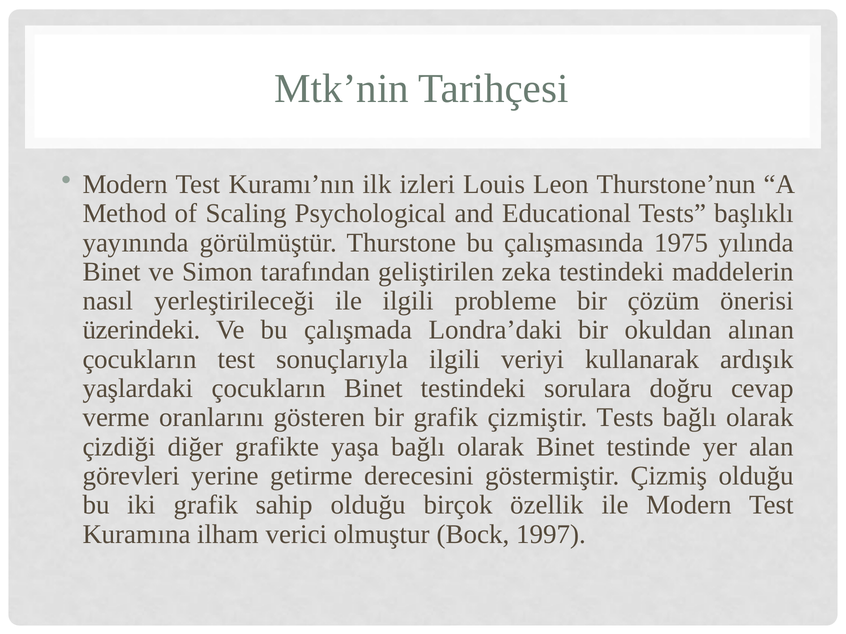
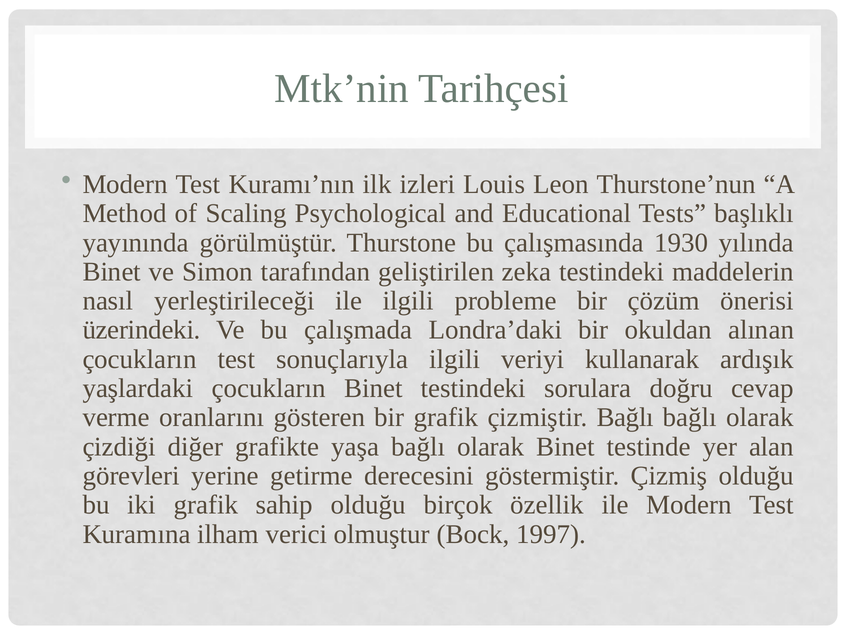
1975: 1975 -> 1930
çizmiştir Tests: Tests -> Bağlı
